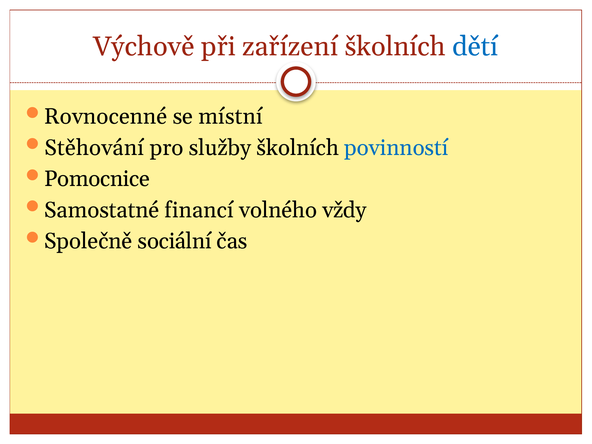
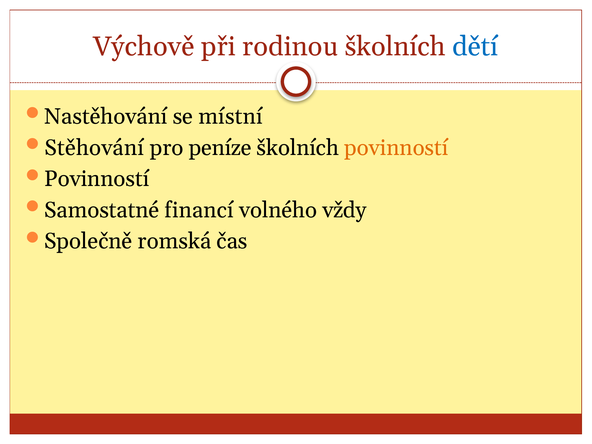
zařízení: zařízení -> rodinou
Rovnocenné: Rovnocenné -> Nastěhování
služby: služby -> peníze
povinností at (396, 148) colour: blue -> orange
Pomocnice at (97, 179): Pomocnice -> Povinností
sociální: sociální -> romská
